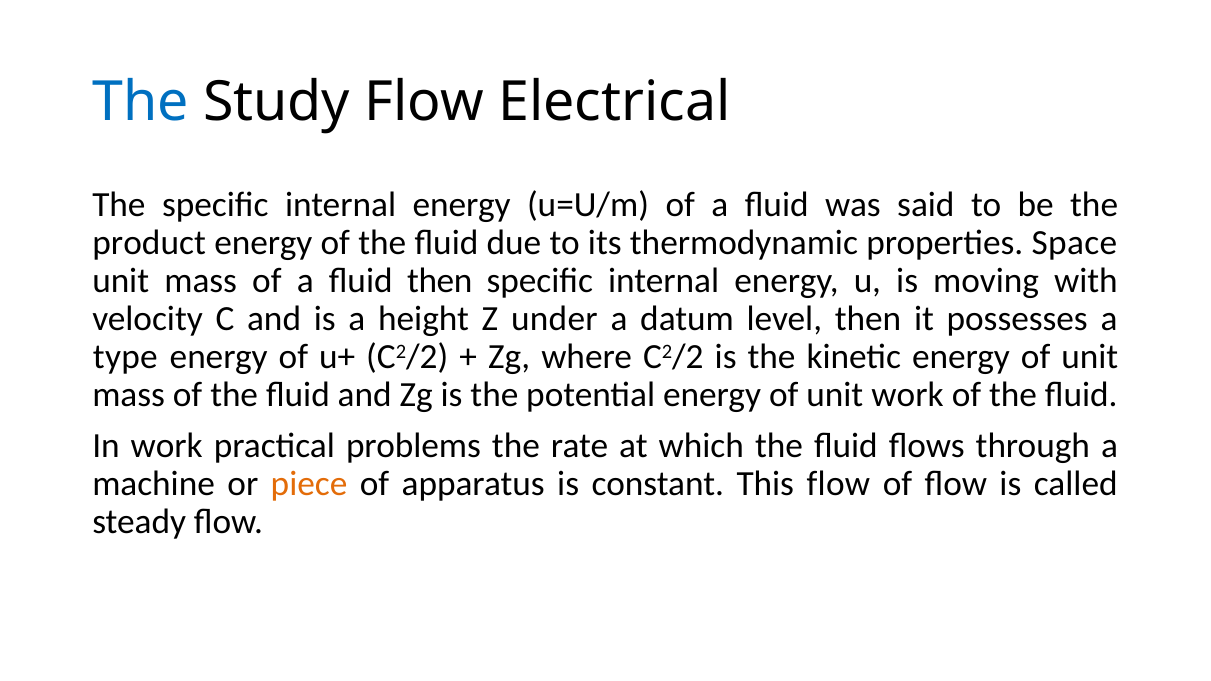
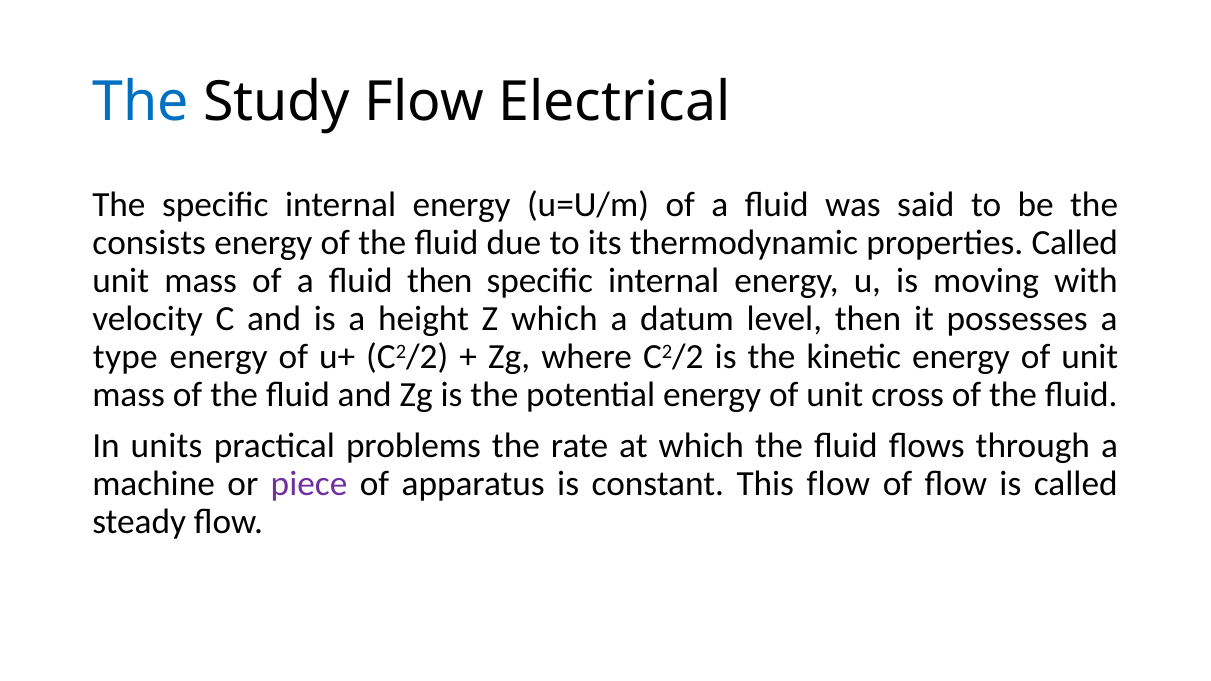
product: product -> consists
properties Space: Space -> Called
Z under: under -> which
unit work: work -> cross
In work: work -> units
piece colour: orange -> purple
